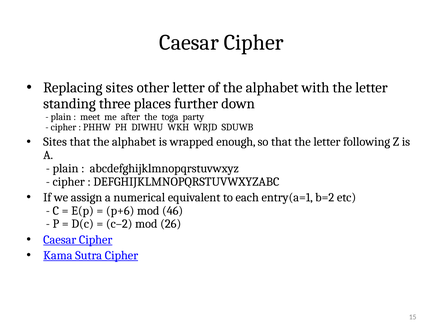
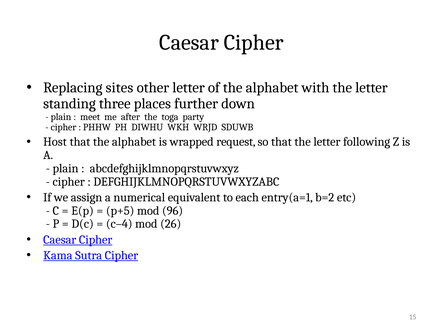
Sites at (55, 142): Sites -> Host
enough: enough -> request
p+6: p+6 -> p+5
46: 46 -> 96
c–2: c–2 -> c–4
